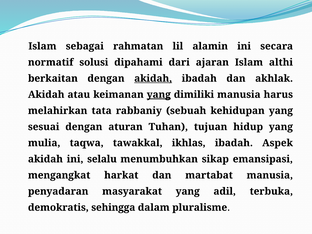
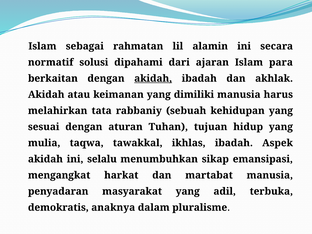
althi: althi -> para
yang at (159, 95) underline: present -> none
sehingga: sehingga -> anaknya
